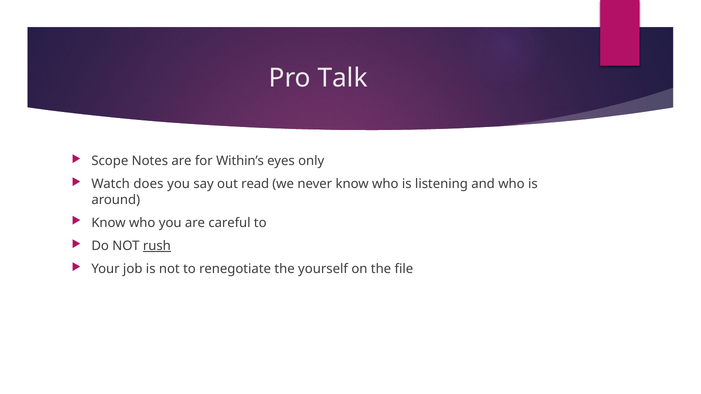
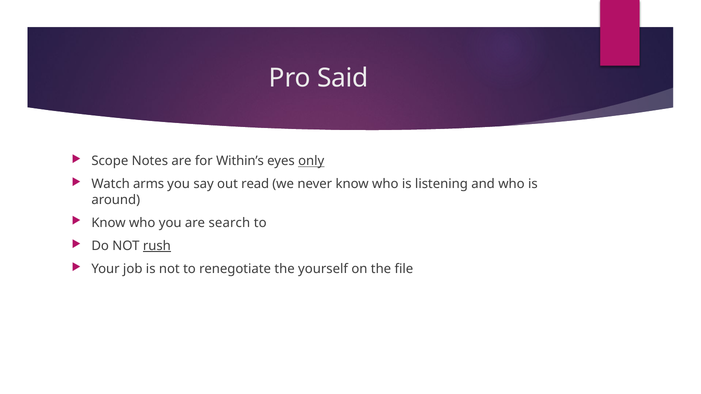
Talk: Talk -> Said
only underline: none -> present
does: does -> arms
careful: careful -> search
